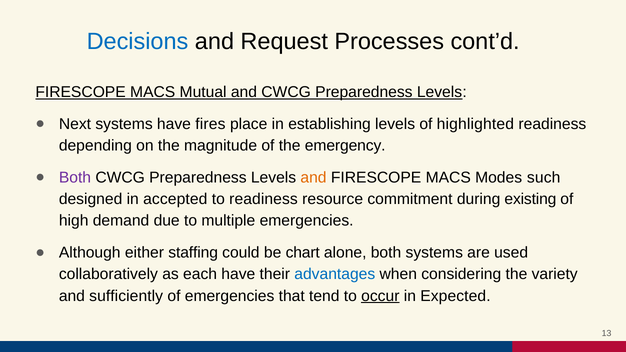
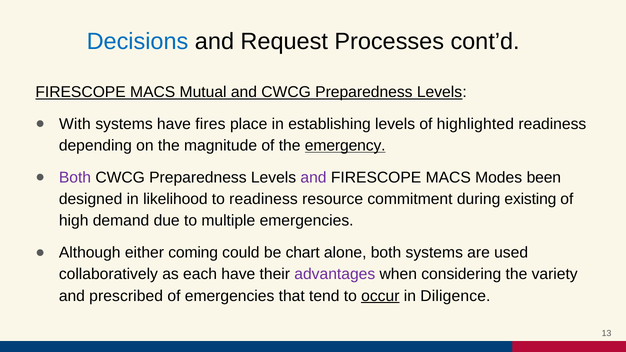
Next: Next -> With
emergency underline: none -> present
and at (314, 178) colour: orange -> purple
such: such -> been
accepted: accepted -> likelihood
staffing: staffing -> coming
advantages colour: blue -> purple
sufficiently: sufficiently -> prescribed
Expected: Expected -> Diligence
